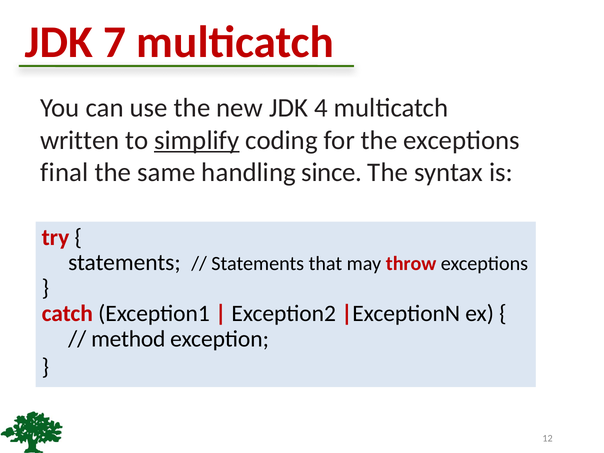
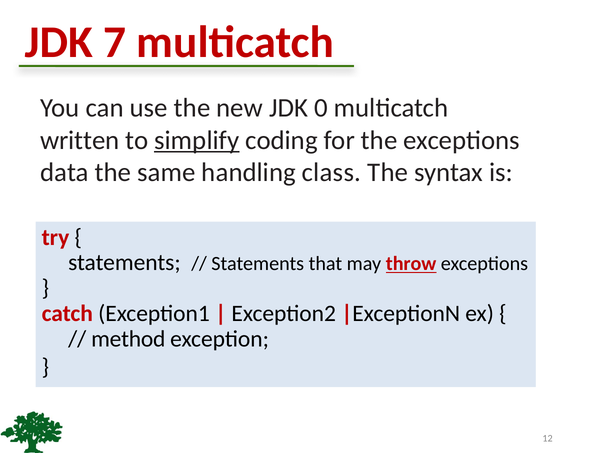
4: 4 -> 0
final: final -> data
since: since -> class
throw underline: none -> present
